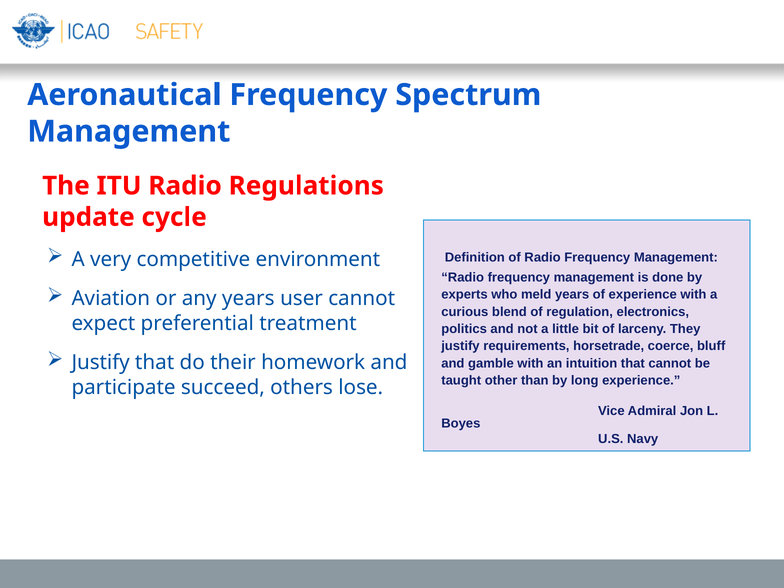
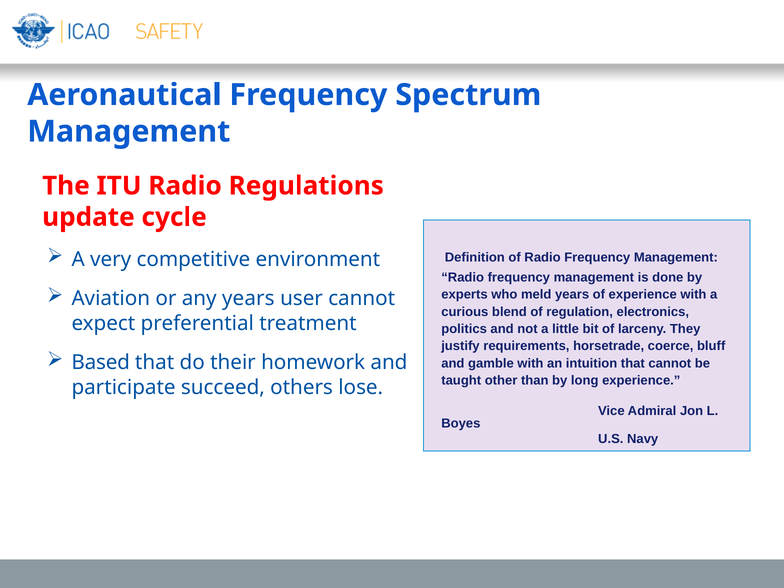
Justify at (101, 363): Justify -> Based
